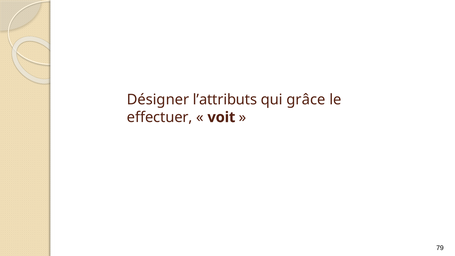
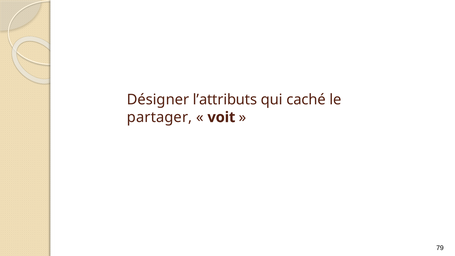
grâce: grâce -> caché
effectuer: effectuer -> partager
